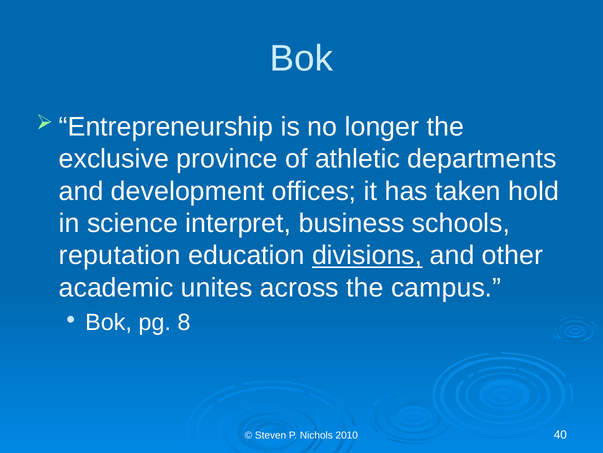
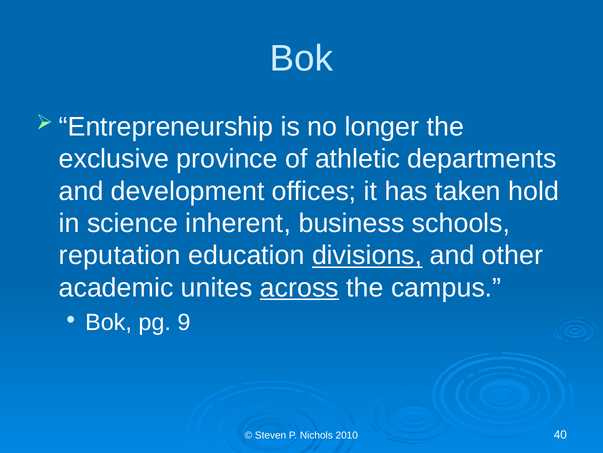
interpret: interpret -> inherent
across underline: none -> present
8: 8 -> 9
